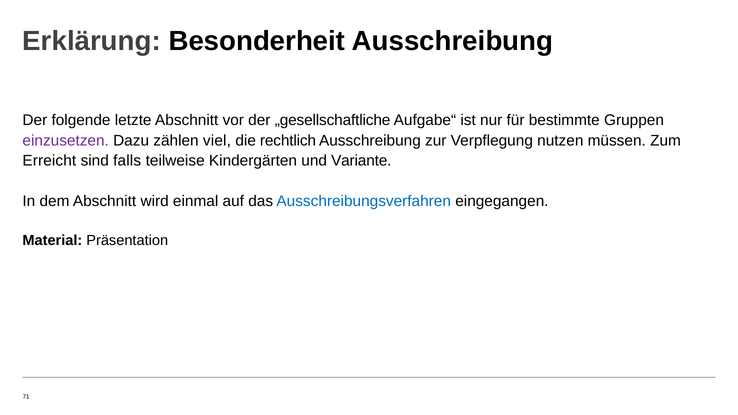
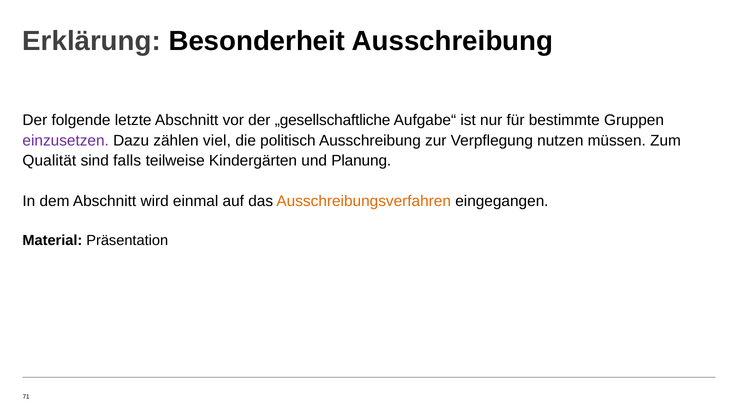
rechtlich: rechtlich -> politisch
Erreicht: Erreicht -> Qualität
Variante: Variante -> Planung
Ausschreibungsverfahren colour: blue -> orange
